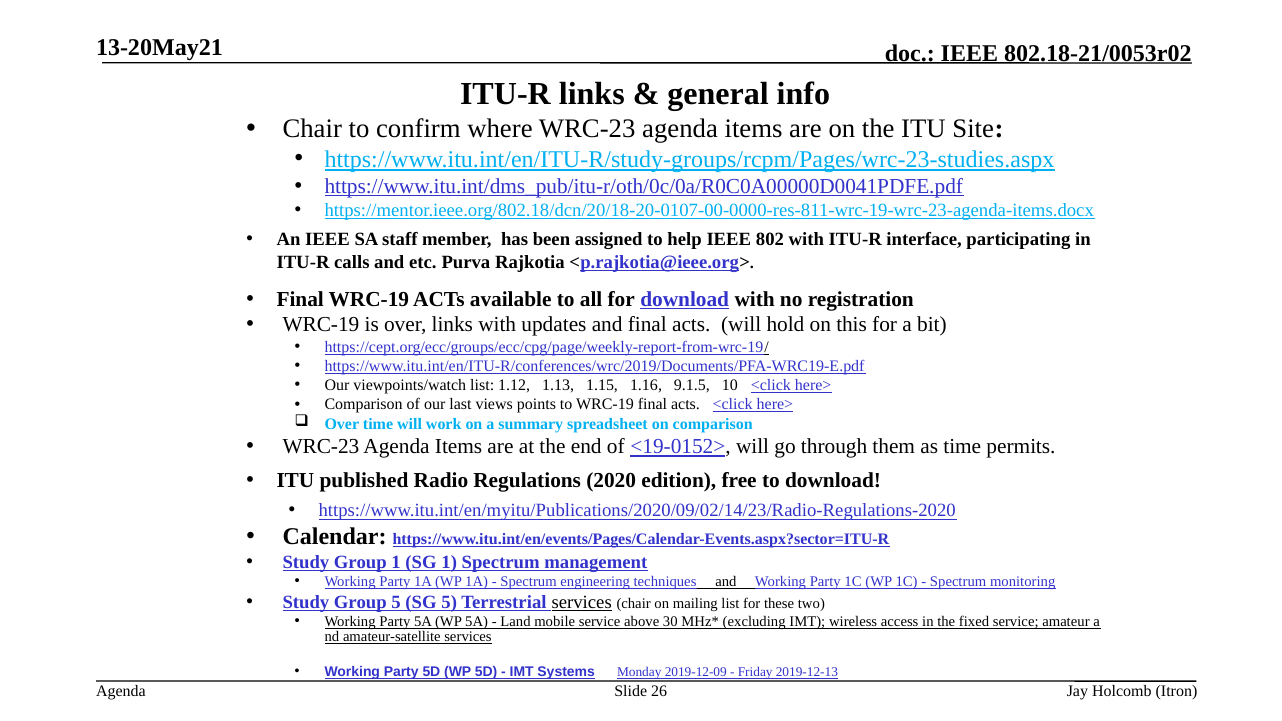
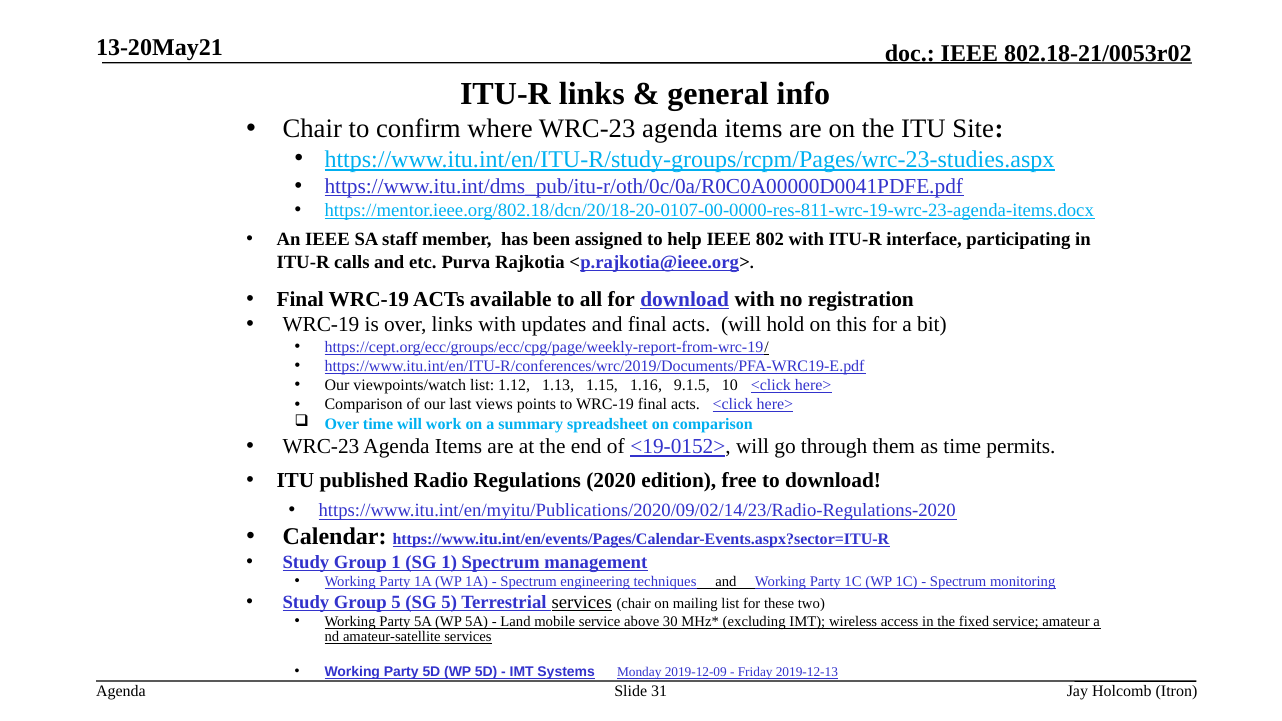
26: 26 -> 31
